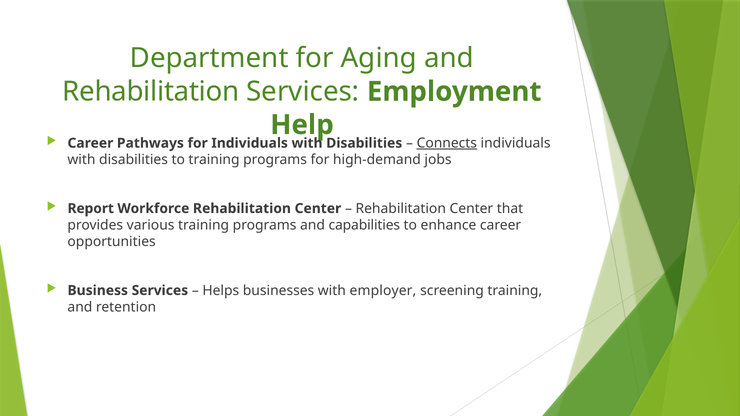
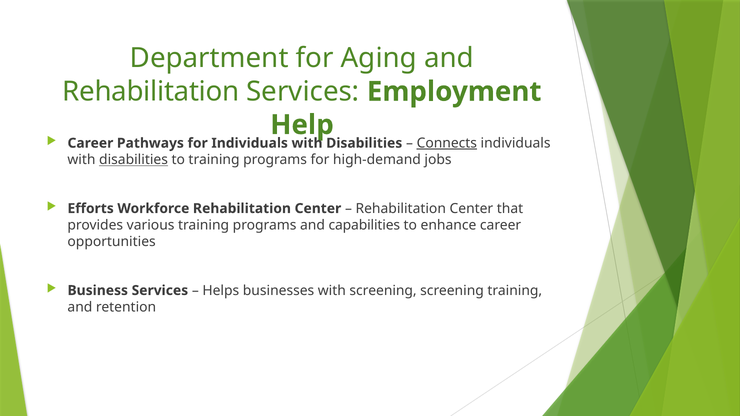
disabilities at (134, 160) underline: none -> present
Report: Report -> Efforts
with employer: employer -> screening
